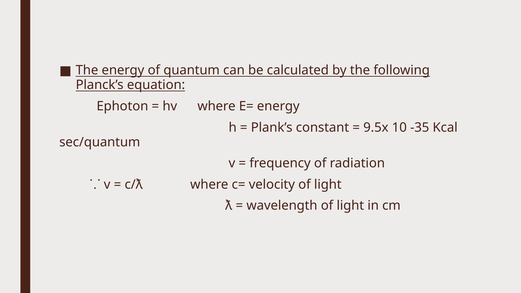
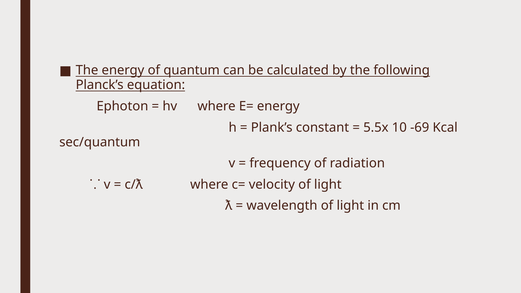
9.5x: 9.5x -> 5.5x
-35: -35 -> -69
